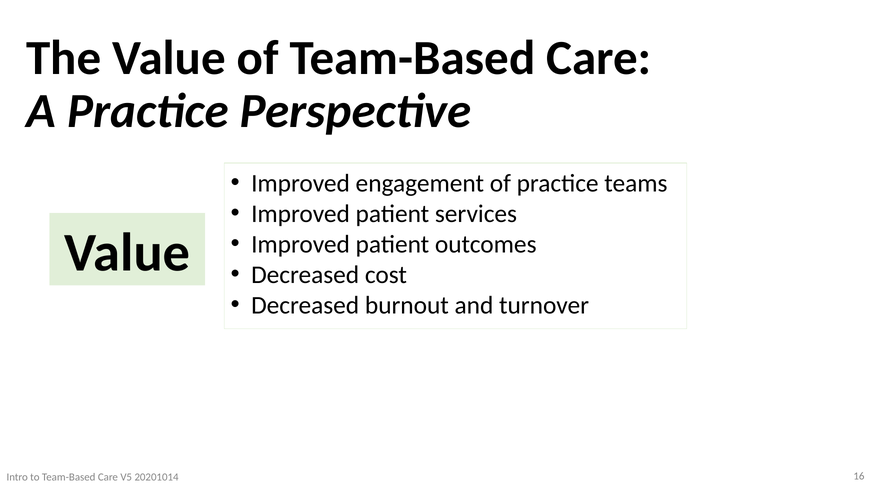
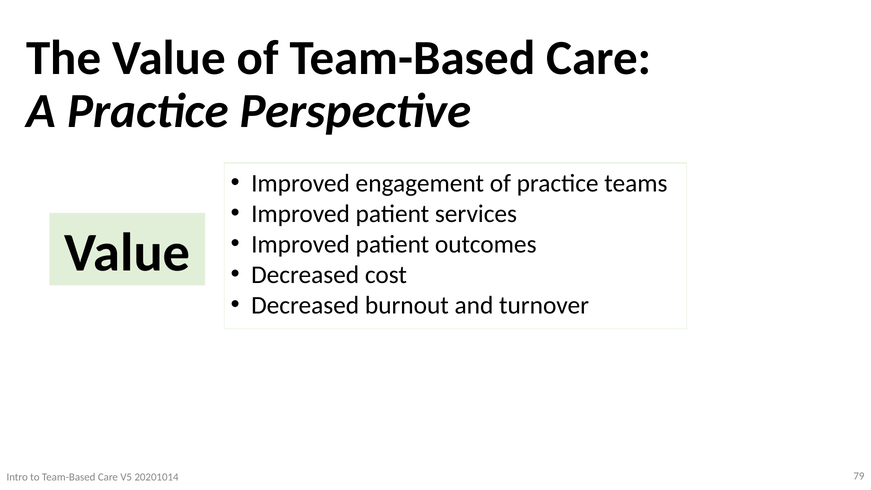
16: 16 -> 79
